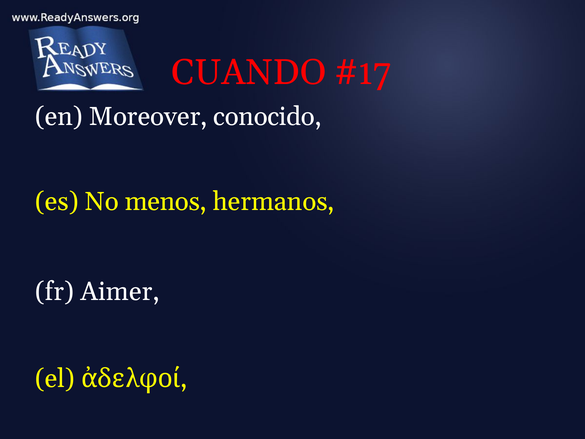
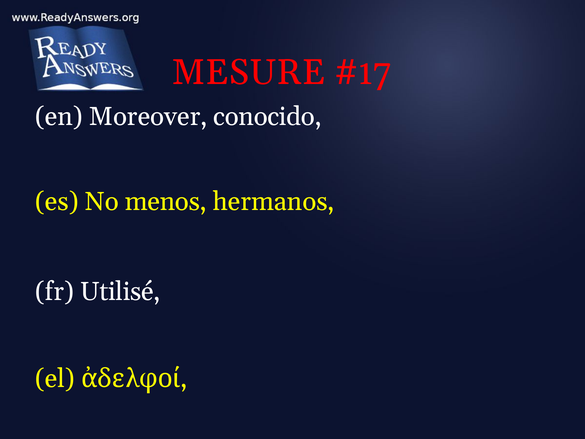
CUANDO: CUANDO -> MESURE
Aimer: Aimer -> Utilisé
